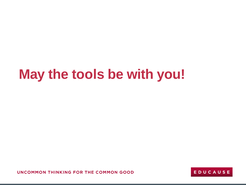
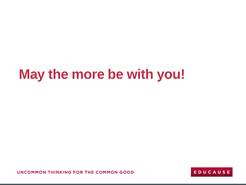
tools: tools -> more
